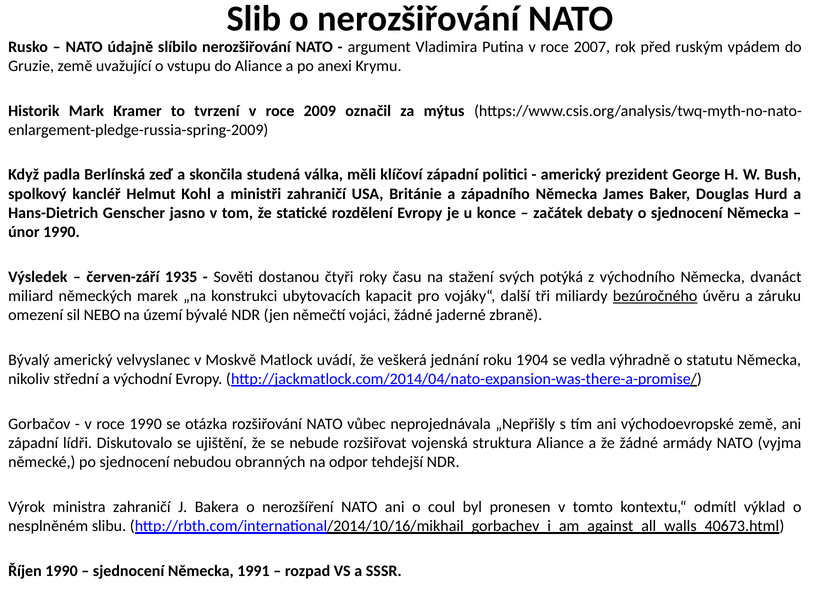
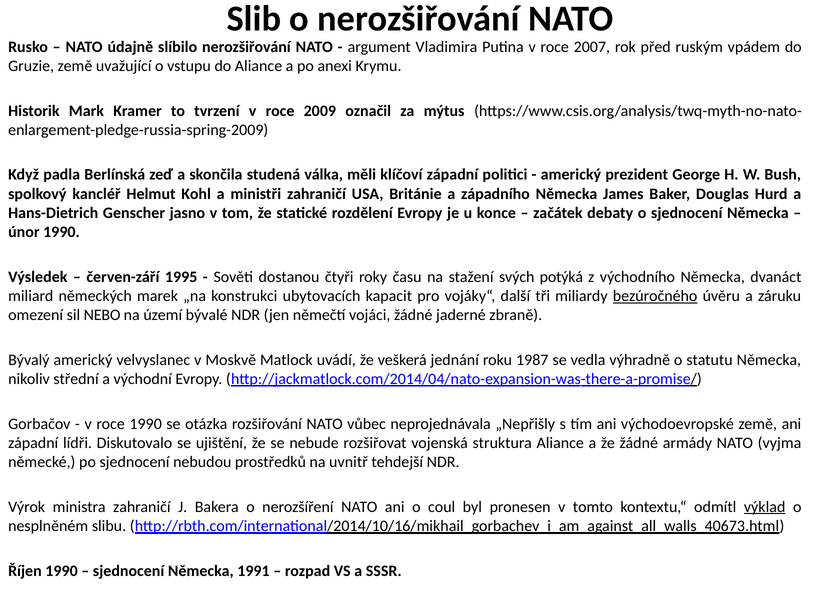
1935: 1935 -> 1995
1904: 1904 -> 1987
obranných: obranných -> prostředků
odpor: odpor -> uvnitř
výklad underline: none -> present
